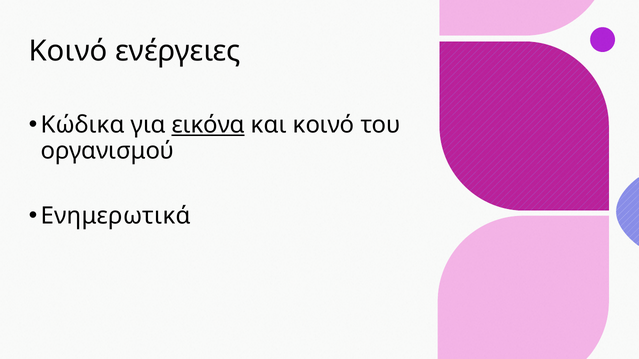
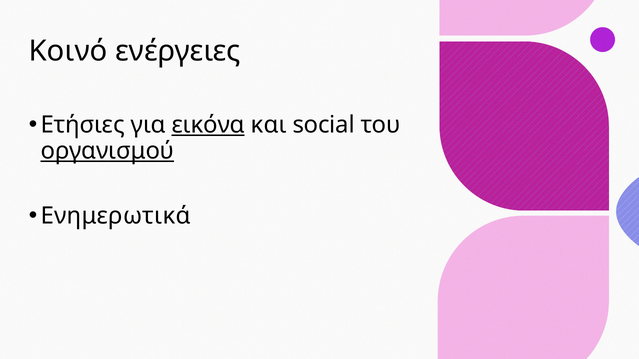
Κώδικα: Κώδικα -> Ετήσιες
και κοινό: κοινό -> social
οργανισμού underline: none -> present
